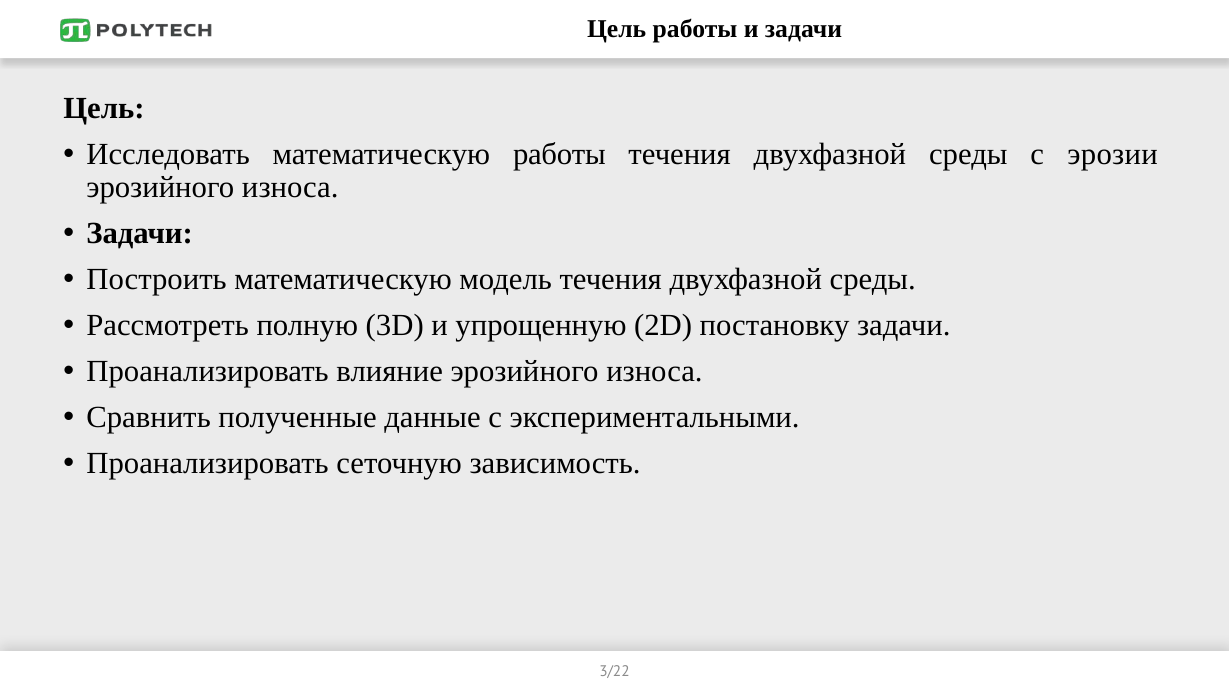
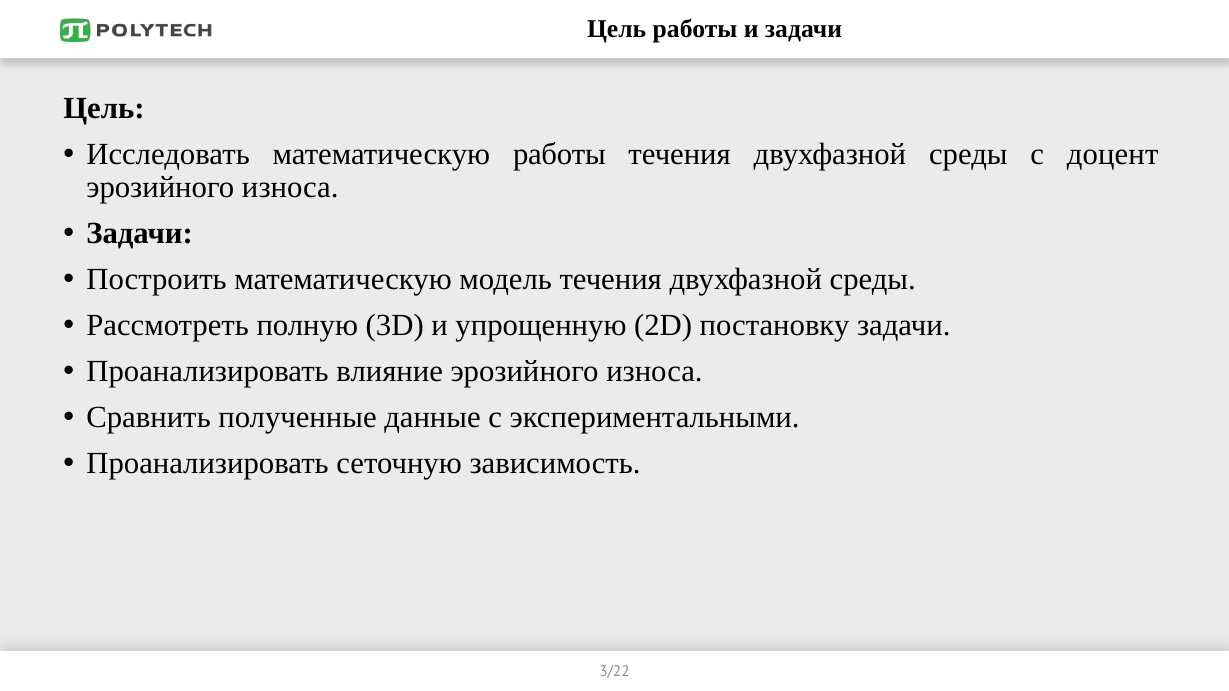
эрозии: эрозии -> доцент
